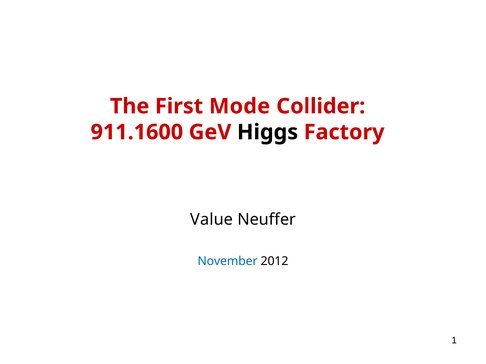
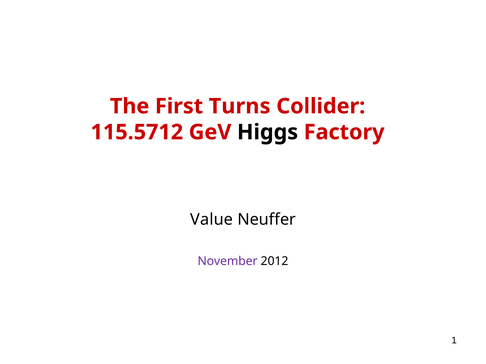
Mode: Mode -> Turns
911.1600: 911.1600 -> 115.5712
November colour: blue -> purple
